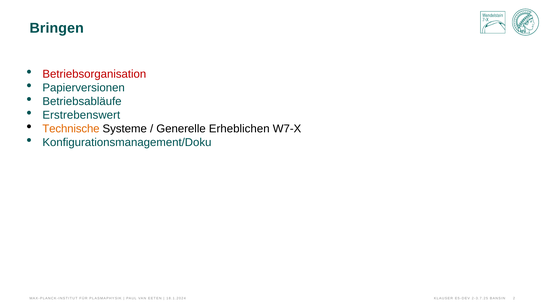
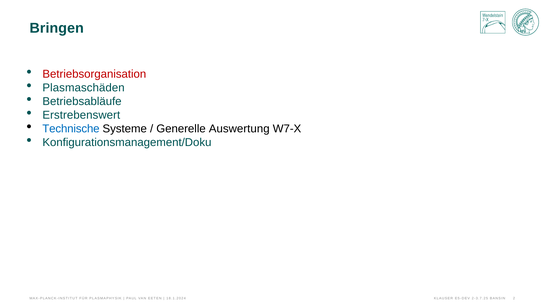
Papierversionen: Papierversionen -> Plasmaschäden
Technische colour: orange -> blue
Erheblichen: Erheblichen -> Auswertung
